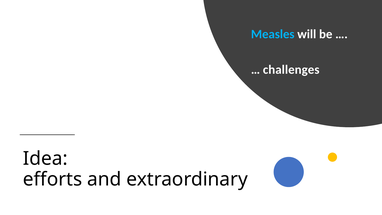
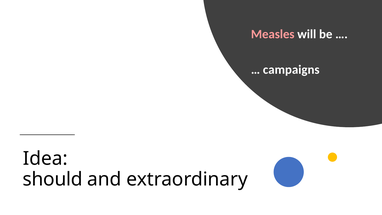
Measles colour: light blue -> pink
challenges: challenges -> campaigns
efforts: efforts -> should
